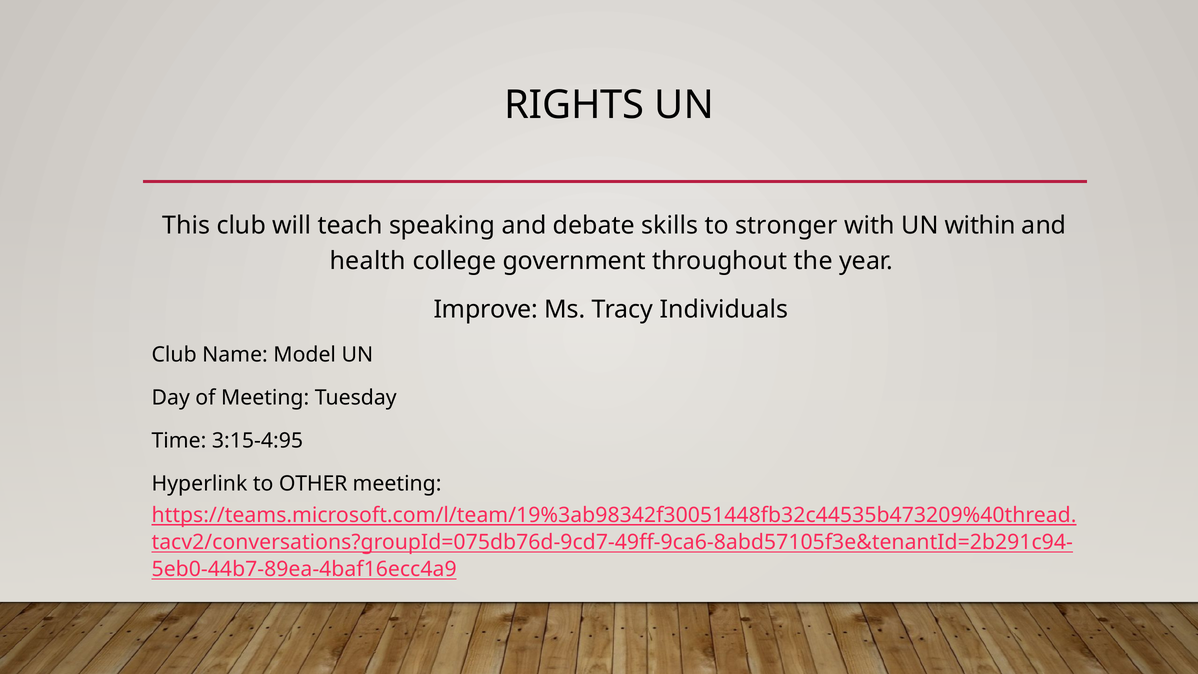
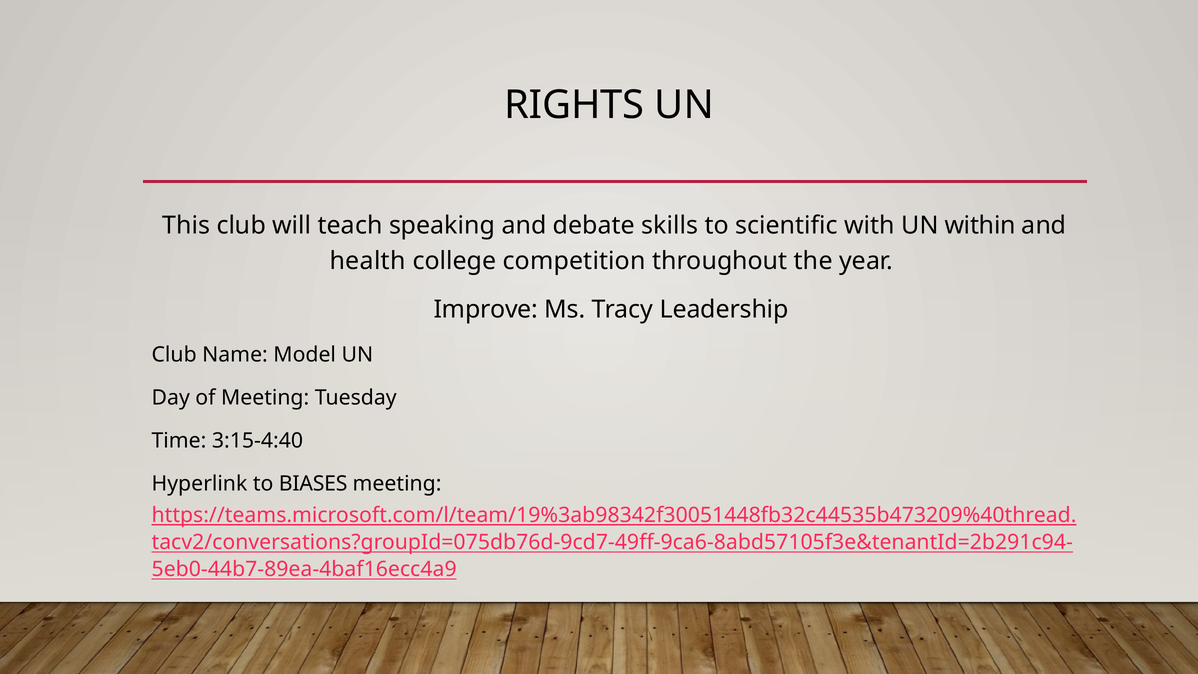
stronger: stronger -> scientific
government: government -> competition
Individuals: Individuals -> Leadership
3:15-4:95: 3:15-4:95 -> 3:15-4:40
OTHER: OTHER -> BIASES
